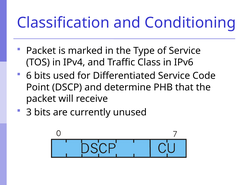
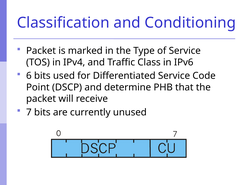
3: 3 -> 7
